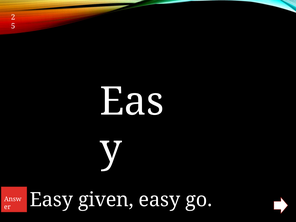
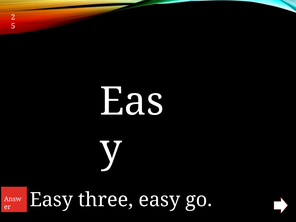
given: given -> three
